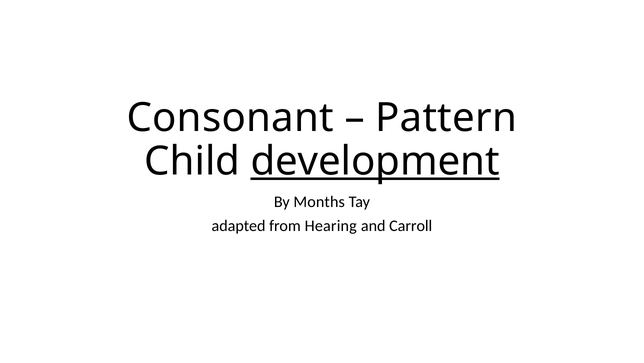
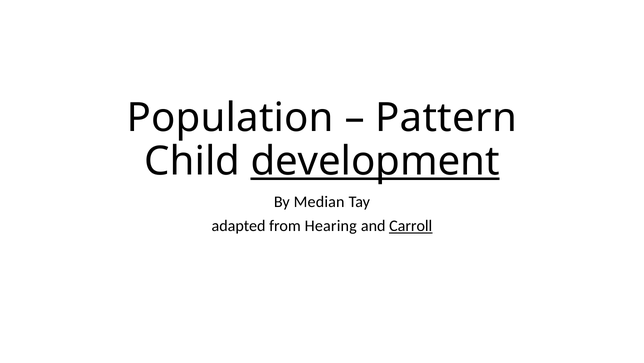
Consonant: Consonant -> Population
Months: Months -> Median
Carroll underline: none -> present
